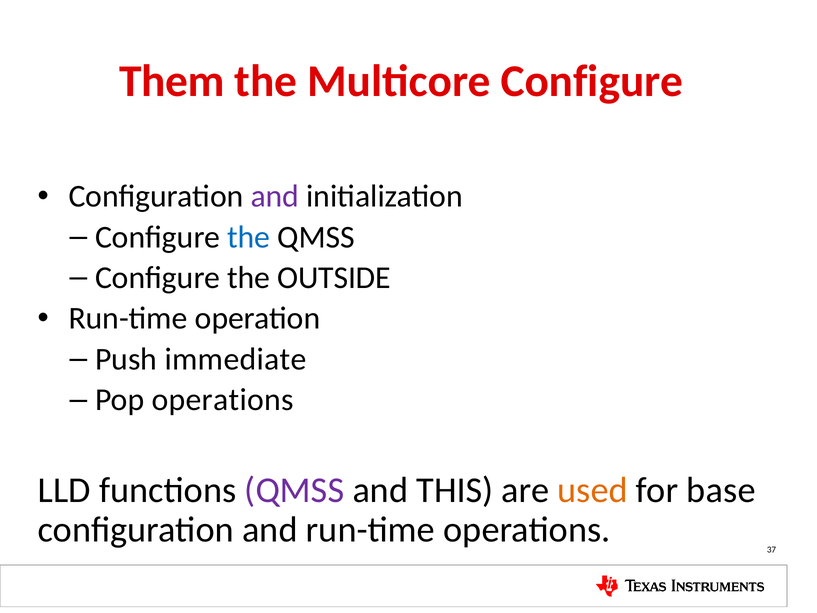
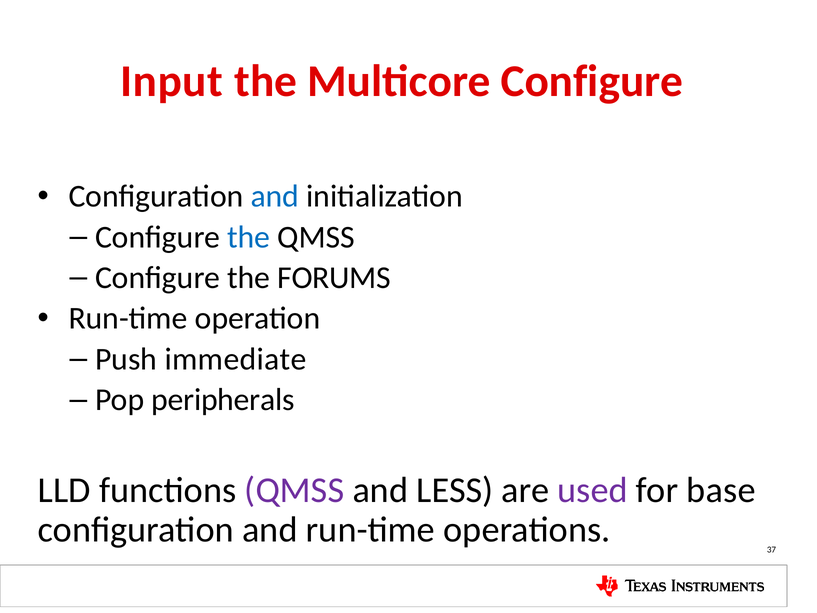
Them: Them -> Input
and at (275, 196) colour: purple -> blue
OUTSIDE: OUTSIDE -> FORUMS
Pop operations: operations -> peripherals
THIS: THIS -> LESS
used colour: orange -> purple
